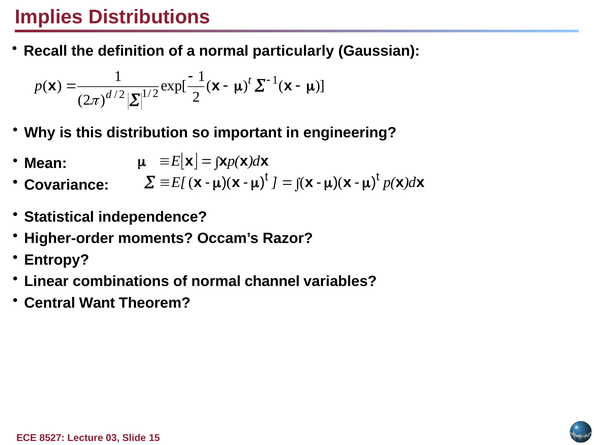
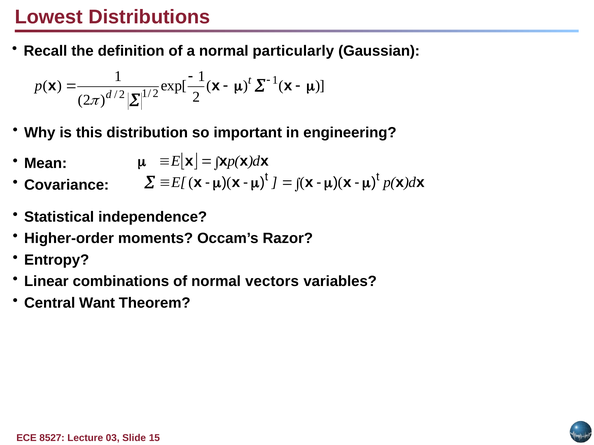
Implies: Implies -> Lowest
channel: channel -> vectors
